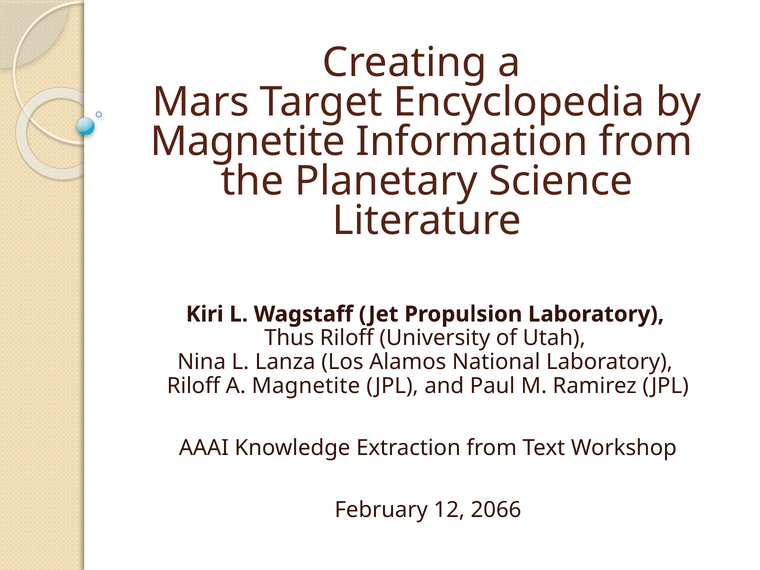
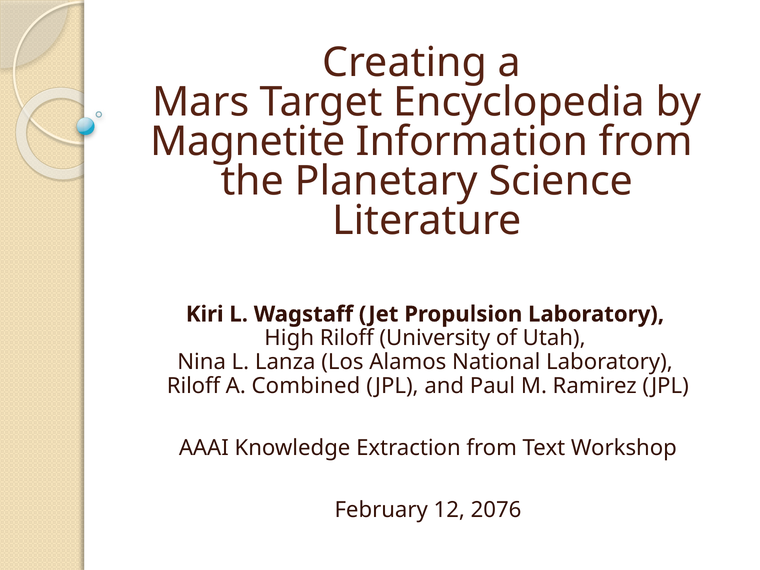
Thus: Thus -> High
A Magnetite: Magnetite -> Combined
2066: 2066 -> 2076
